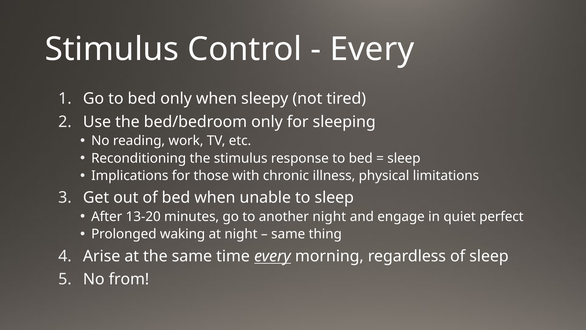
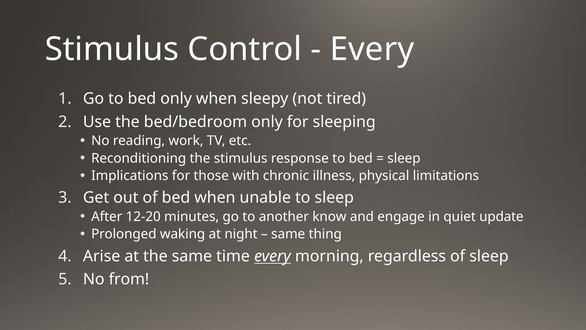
13-20: 13-20 -> 12-20
another night: night -> know
perfect: perfect -> update
